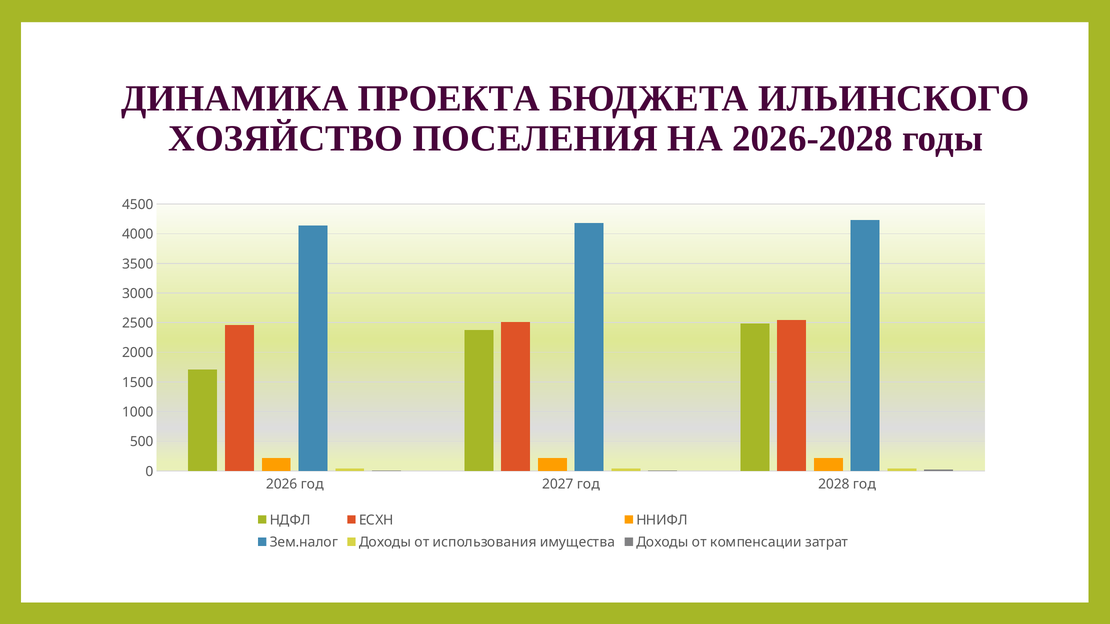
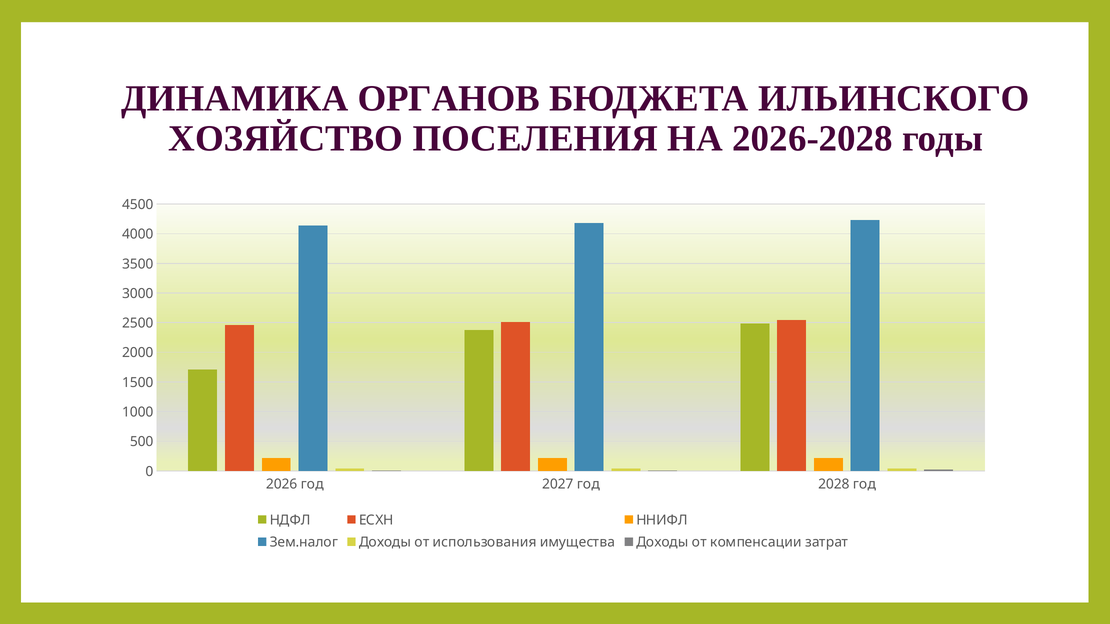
ПРОЕКТА: ПРОЕКТА -> ОРГАНОВ
